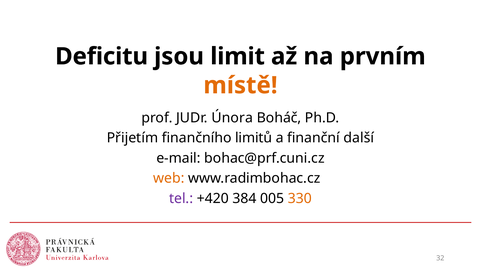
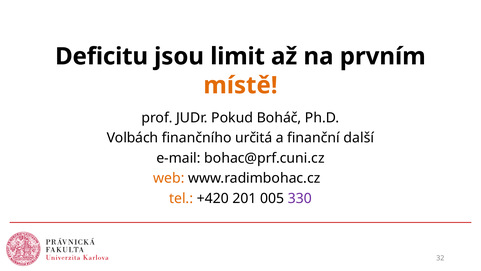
Února: Února -> Pokud
Přijetím: Přijetím -> Volbách
limitů: limitů -> určitá
tel colour: purple -> orange
384: 384 -> 201
330 colour: orange -> purple
